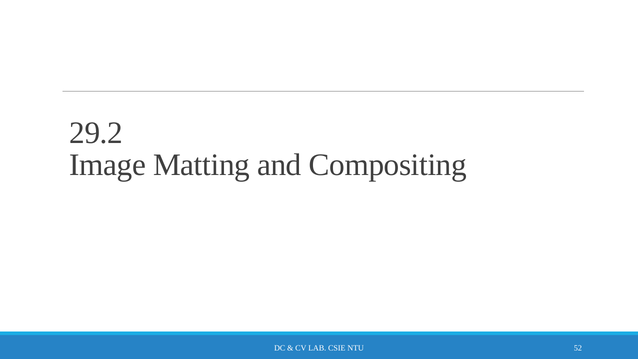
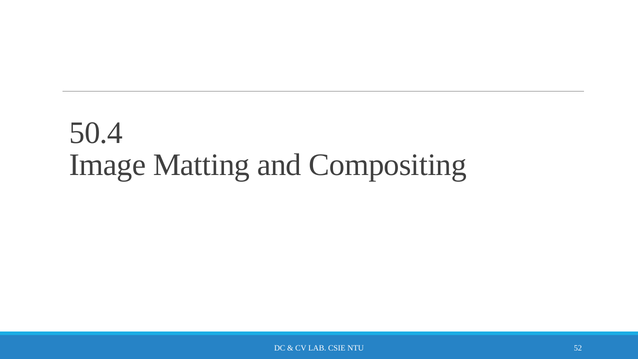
29.2: 29.2 -> 50.4
